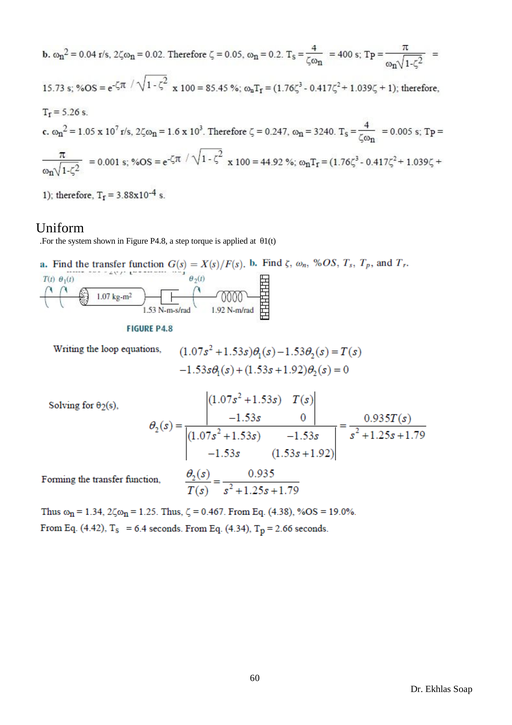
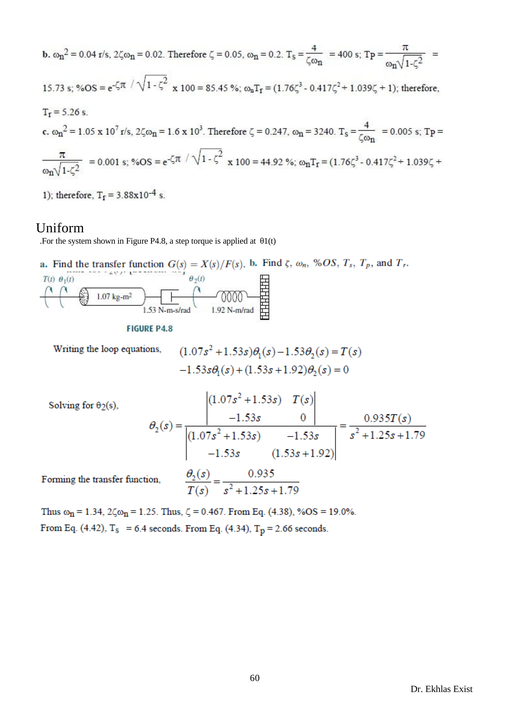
Soap: Soap -> Exist
